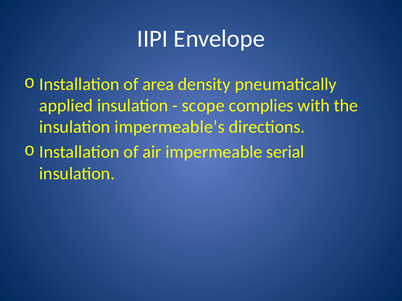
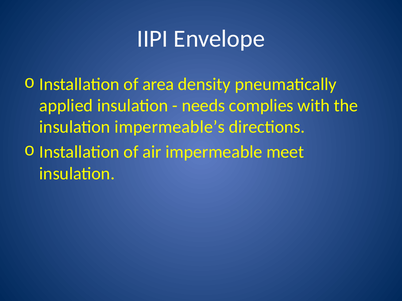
scope: scope -> needs
serial: serial -> meet
